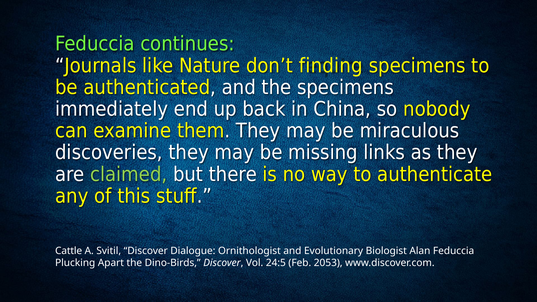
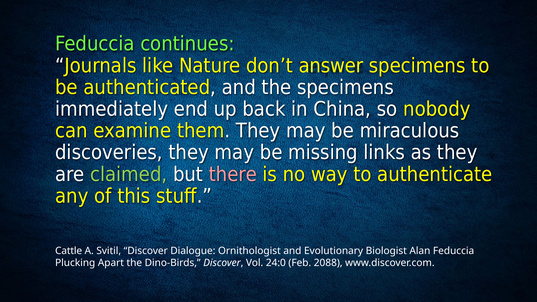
finding: finding -> answer
there colour: white -> pink
24:5: 24:5 -> 24:0
2053: 2053 -> 2088
